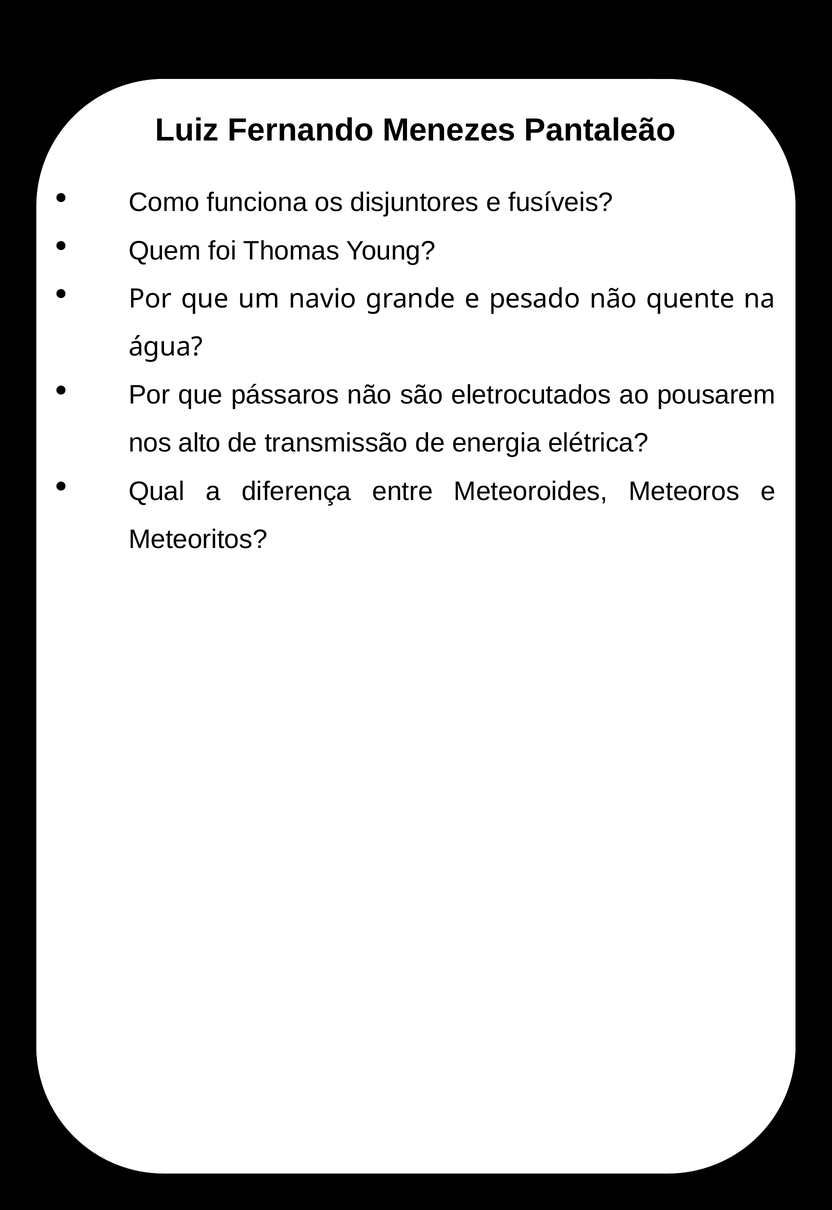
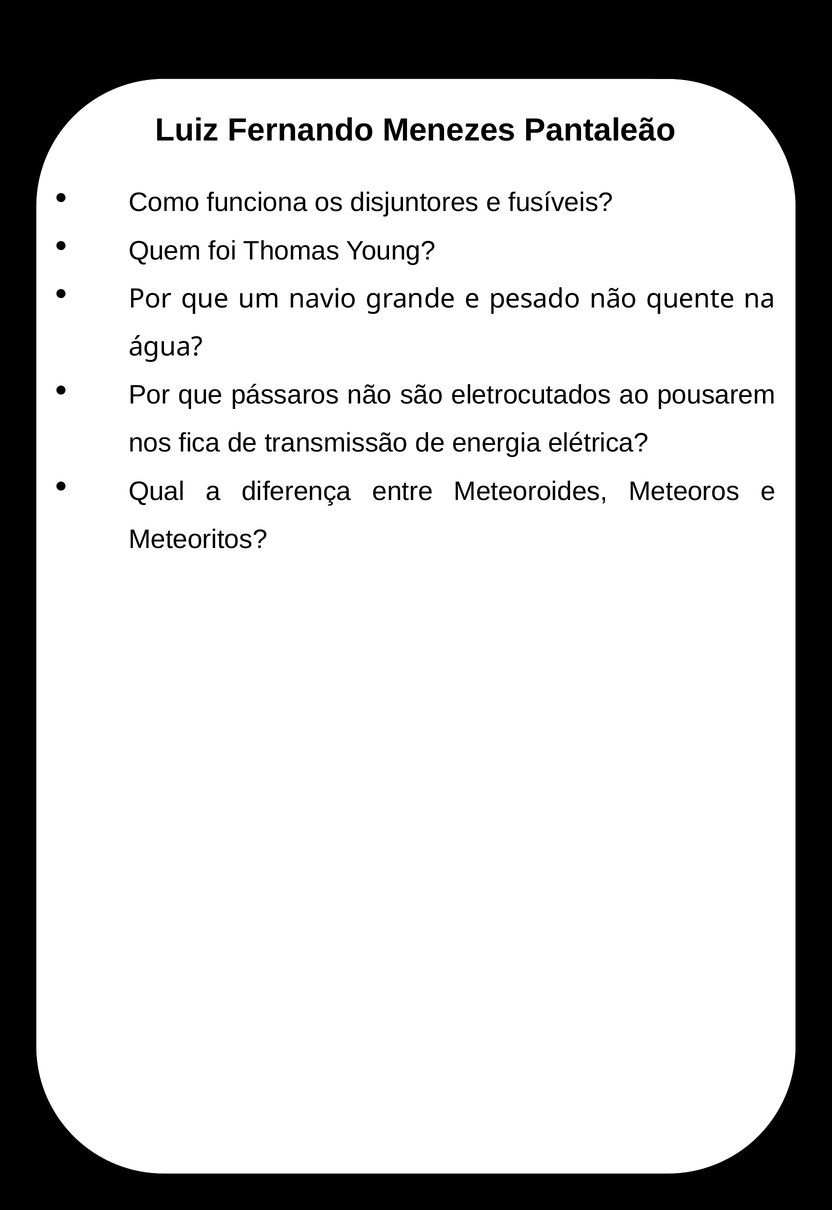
alto: alto -> fica
